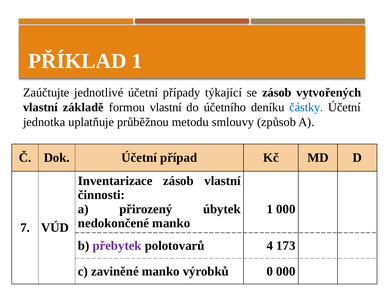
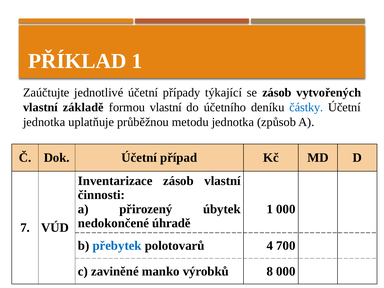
metodu smlouvy: smlouvy -> jednotka
nedokončené manko: manko -> úhradě
přebytek colour: purple -> blue
173: 173 -> 700
0: 0 -> 8
